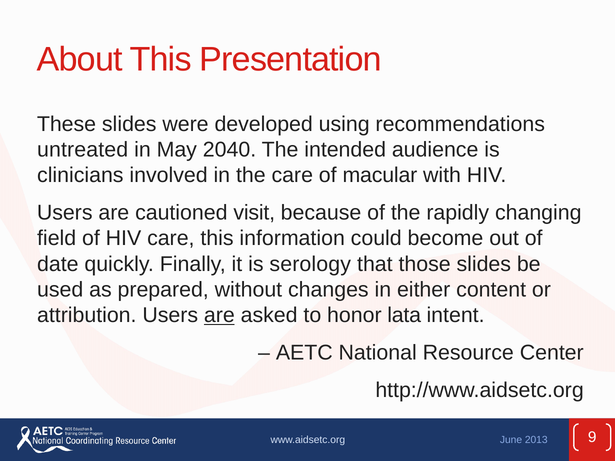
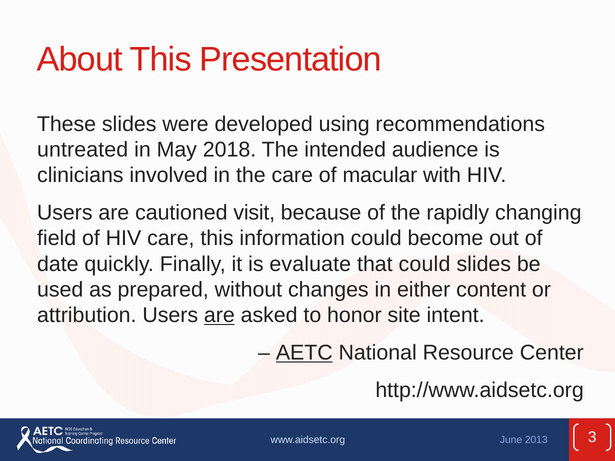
2040: 2040 -> 2018
serology: serology -> evaluate
that those: those -> could
lata: lata -> site
AETC underline: none -> present
9: 9 -> 3
